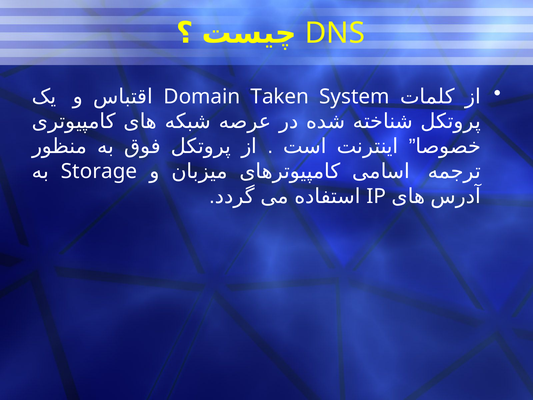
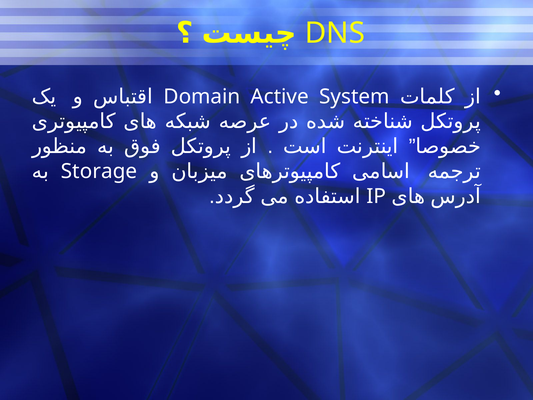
Taken: Taken -> Active
